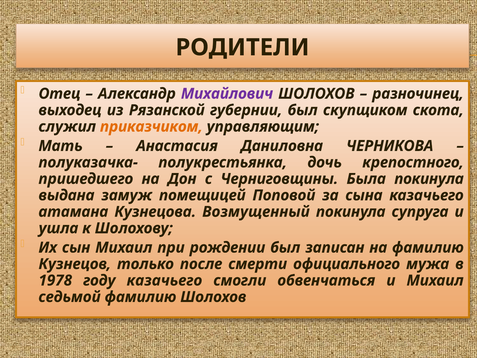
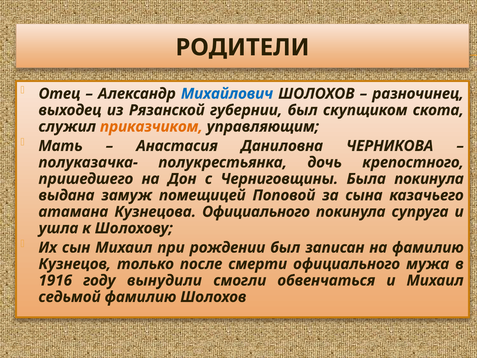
Михайлович colour: purple -> blue
Кузнецова Возмущенный: Возмущенный -> Официального
1978: 1978 -> 1916
году казачьего: казачьего -> вынудили
